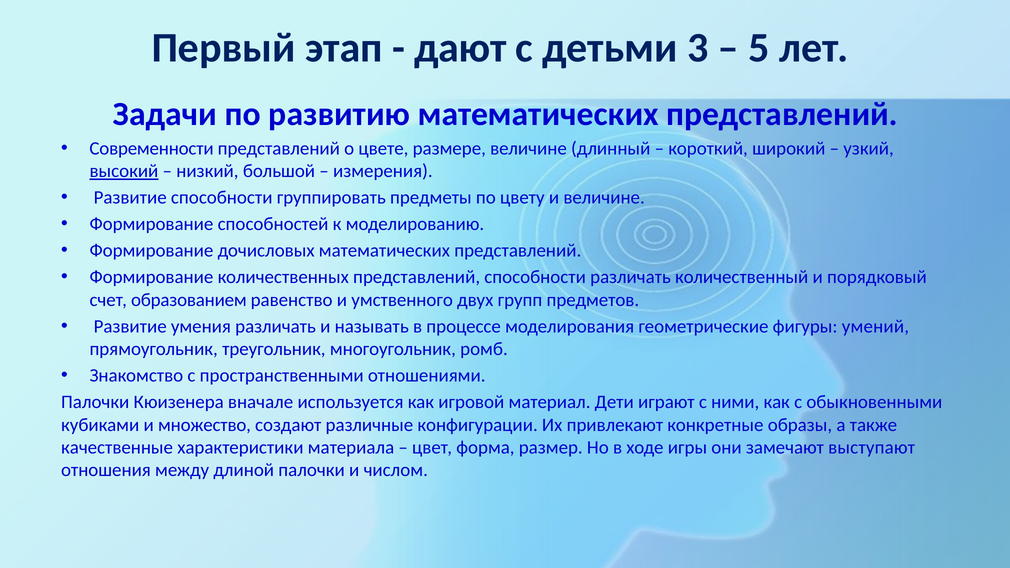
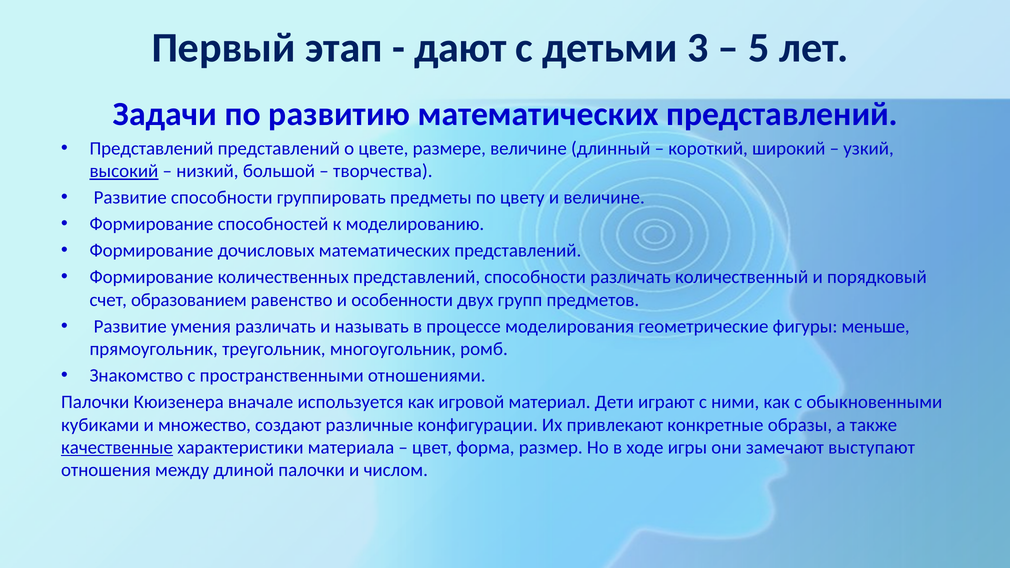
Современности at (152, 148): Современности -> Представлений
измерения: измерения -> творчества
умственного: умственного -> особенности
умений: умений -> меньше
качественные underline: none -> present
